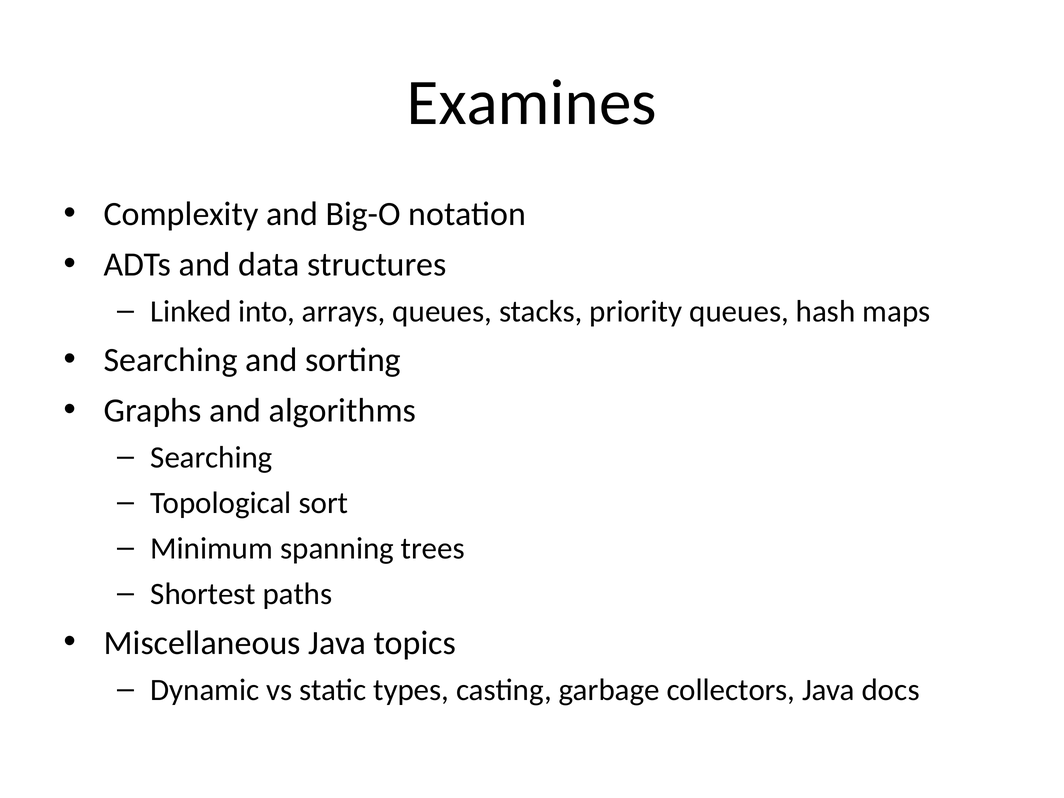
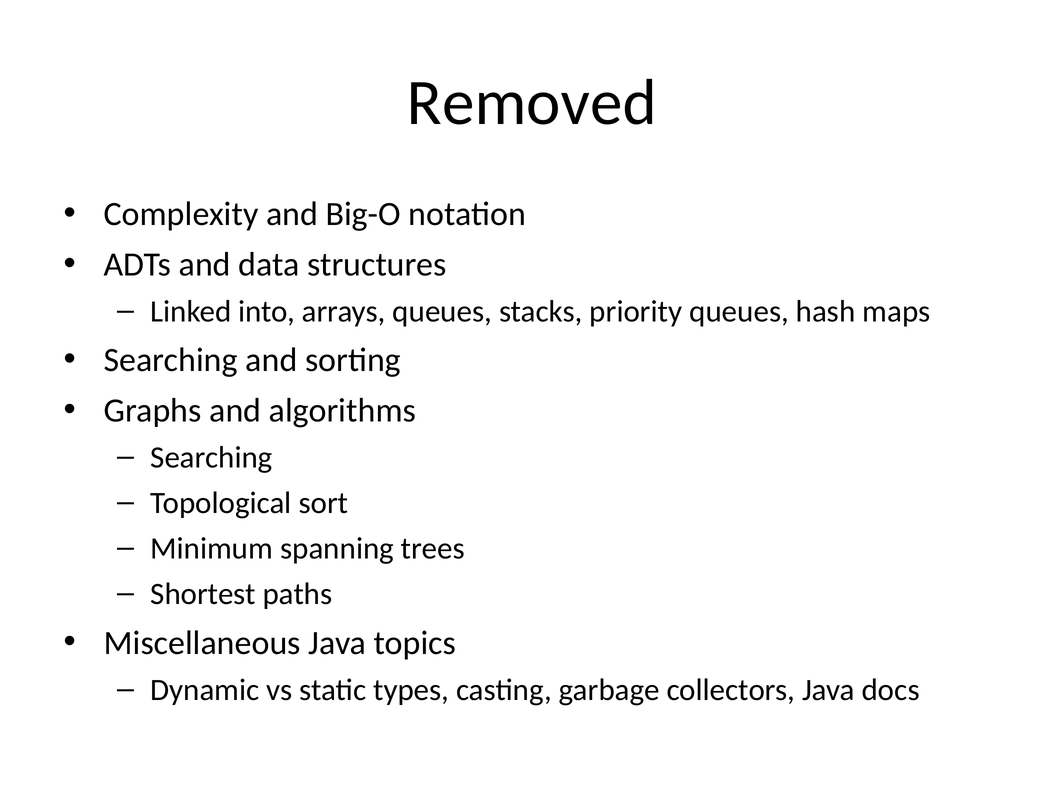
Examines: Examines -> Removed
